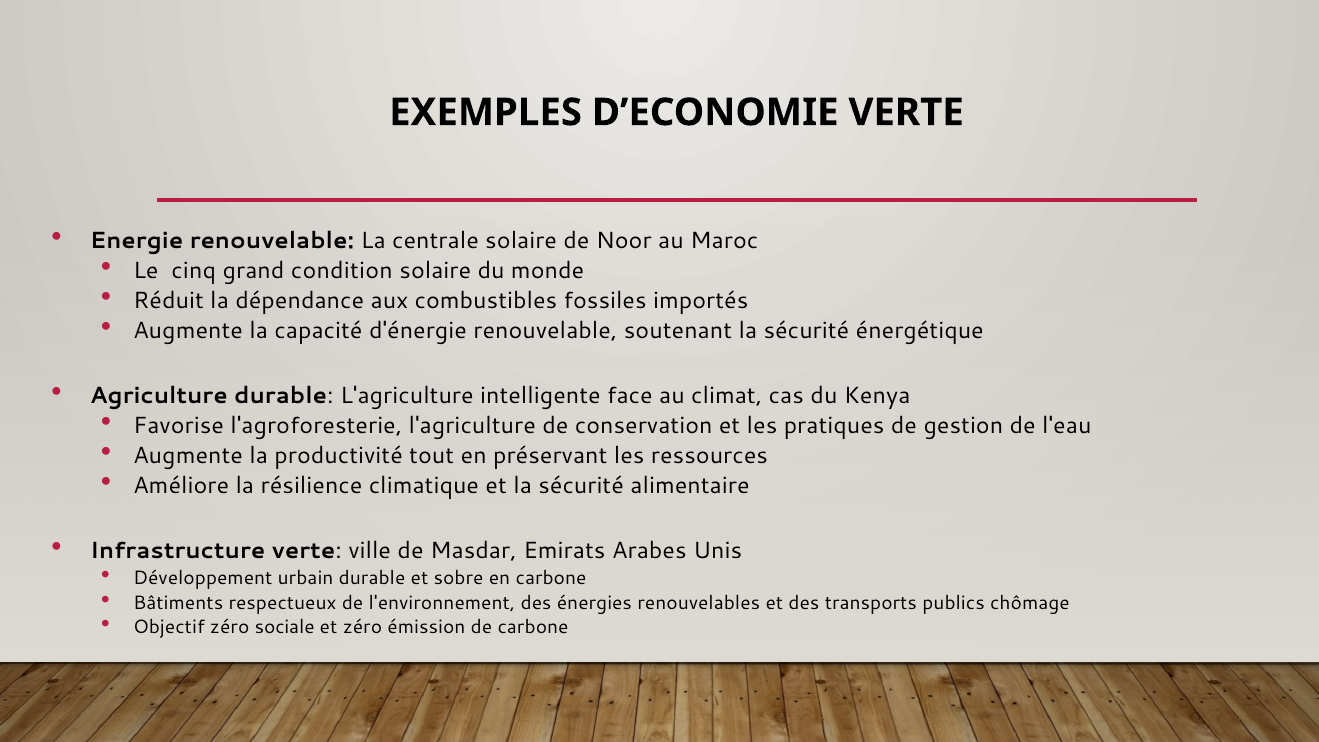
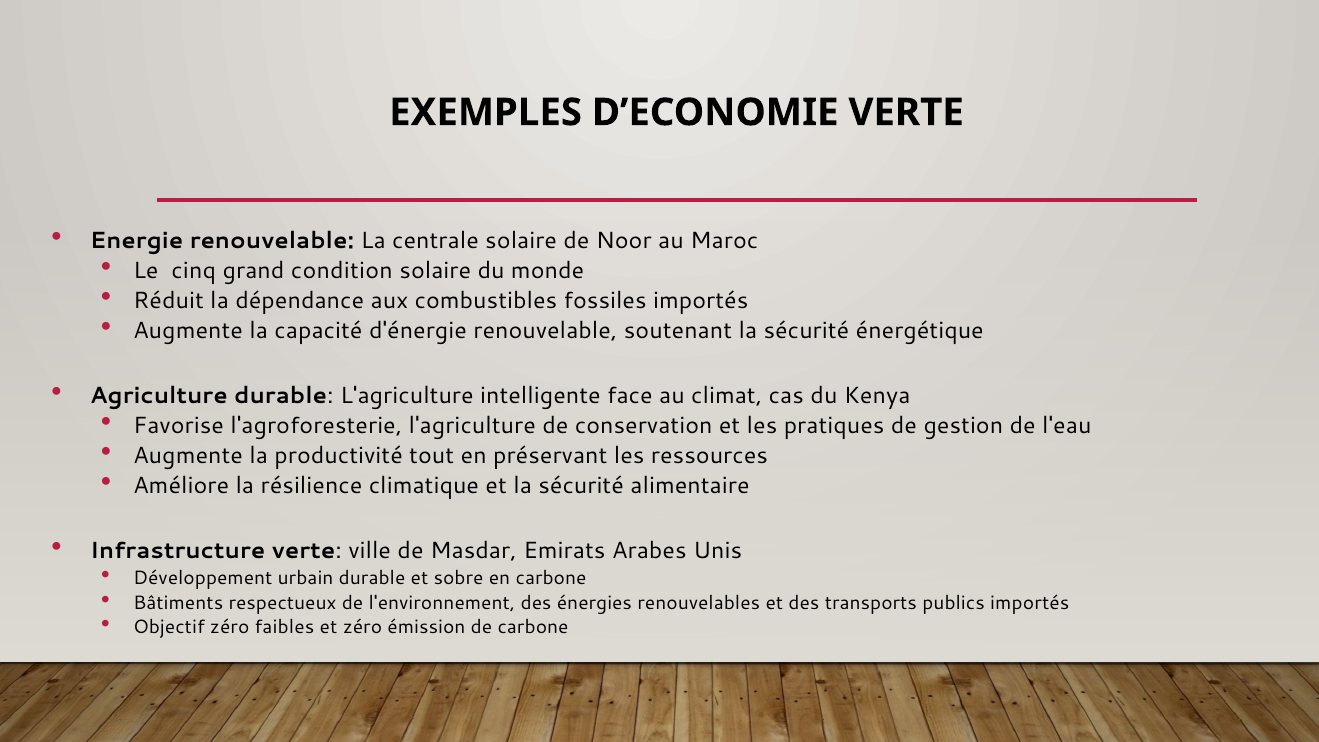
publics chômage: chômage -> importés
sociale: sociale -> faibles
